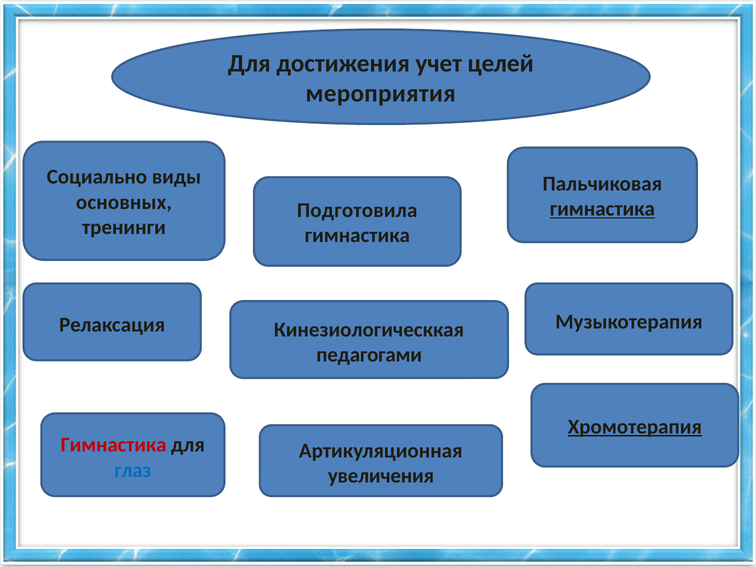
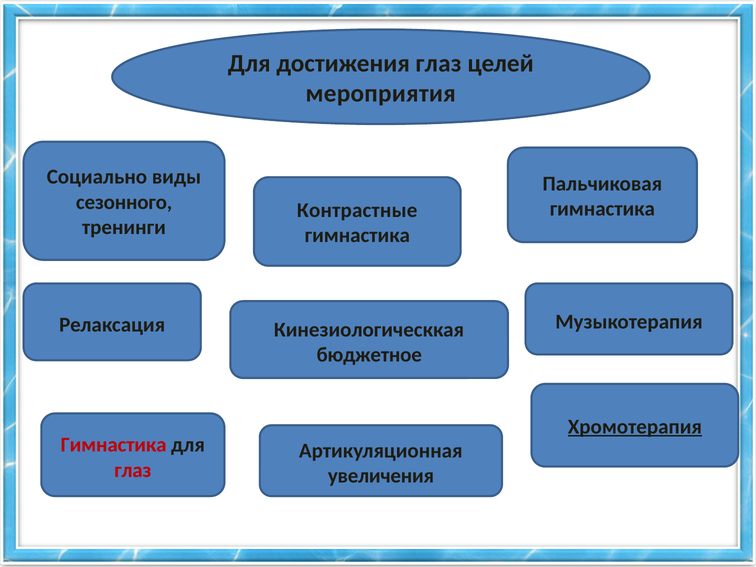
достижения учет: учет -> глаз
основных: основных -> сезонного
гимнастика at (602, 209) underline: present -> none
Подготовила: Подготовила -> Контрастные
педагогами: педагогами -> бюджетное
глаз at (133, 470) colour: blue -> red
